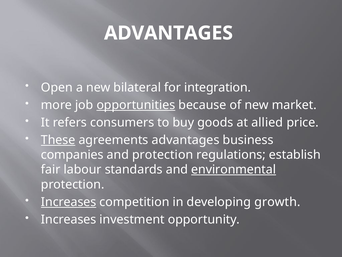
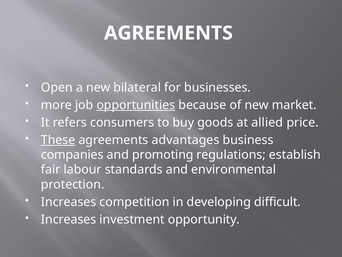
ADVANTAGES at (168, 33): ADVANTAGES -> AGREEMENTS
integration: integration -> businesses
and protection: protection -> promoting
environmental underline: present -> none
Increases at (69, 202) underline: present -> none
growth: growth -> difficult
